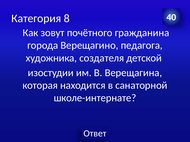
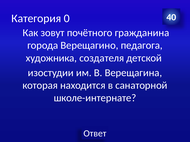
8: 8 -> 0
